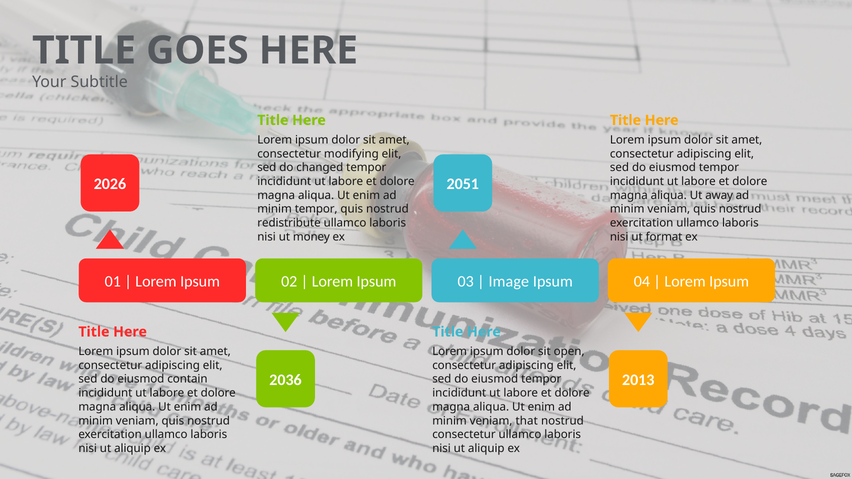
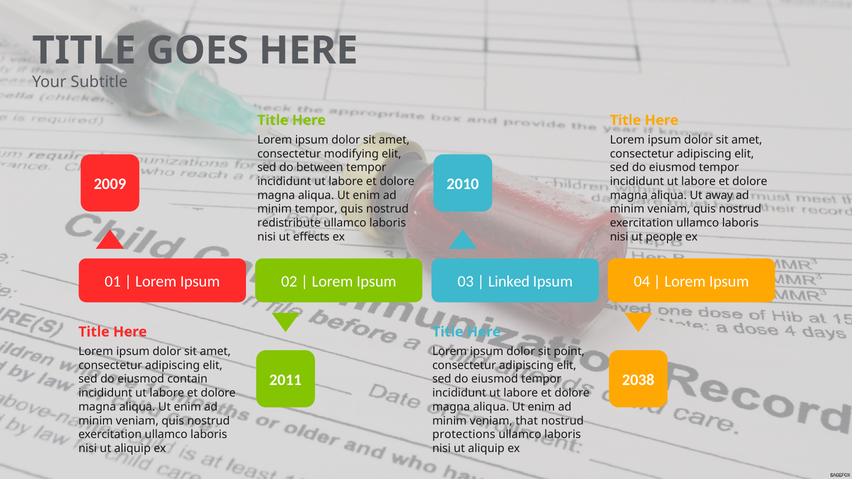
changed: changed -> between
2026: 2026 -> 2009
2051: 2051 -> 2010
money: money -> effects
format: format -> people
Image: Image -> Linked
open: open -> point
2036: 2036 -> 2011
2013: 2013 -> 2038
consectetur at (464, 435): consectetur -> protections
